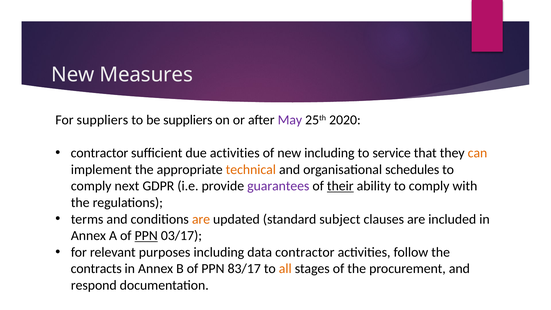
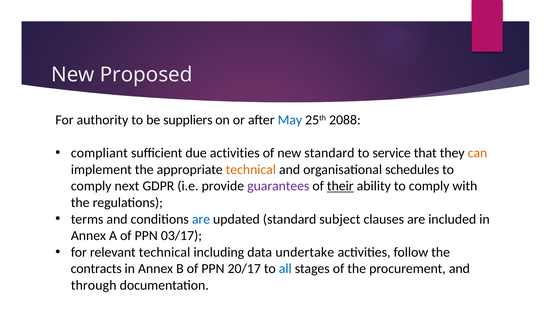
Measures: Measures -> Proposed
For suppliers: suppliers -> authority
May colour: purple -> blue
2020: 2020 -> 2088
contractor at (99, 153): contractor -> compliant
new including: including -> standard
are at (201, 219) colour: orange -> blue
PPN at (146, 236) underline: present -> none
relevant purposes: purposes -> technical
data contractor: contractor -> undertake
83/17: 83/17 -> 20/17
all colour: orange -> blue
respond: respond -> through
